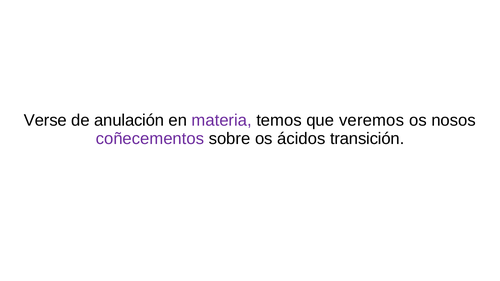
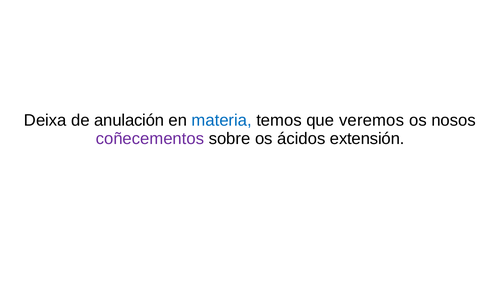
Verse: Verse -> Deixa
materia colour: purple -> blue
transición: transición -> extensión
